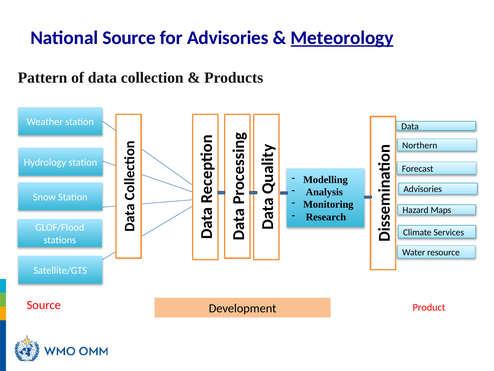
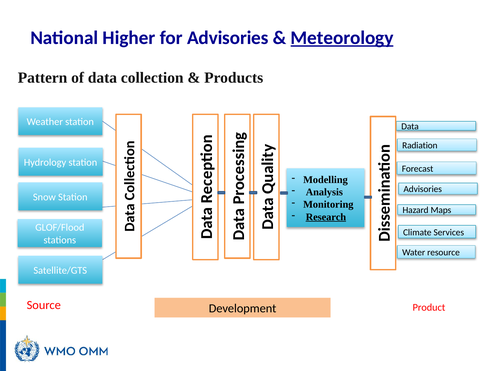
National Source: Source -> Higher
Northern: Northern -> Radiation
Research underline: none -> present
